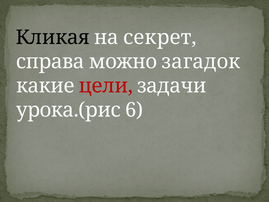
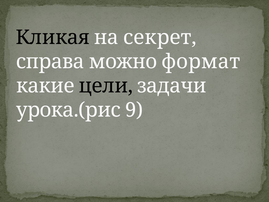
загадок: загадок -> формат
цели colour: red -> black
6: 6 -> 9
